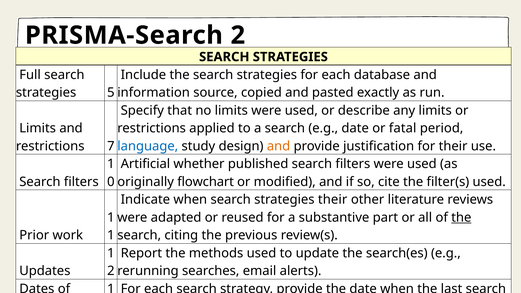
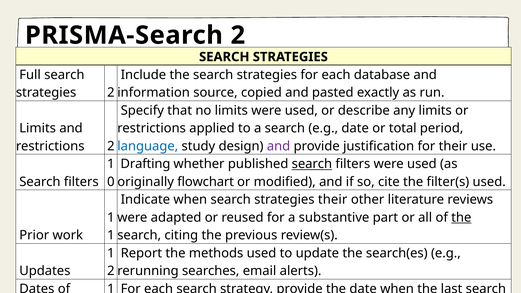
strategies 5: 5 -> 2
or fatal: fatal -> total
restrictions 7: 7 -> 2
and at (279, 146) colour: orange -> purple
Artificial: Artificial -> Drafting
search at (312, 164) underline: none -> present
